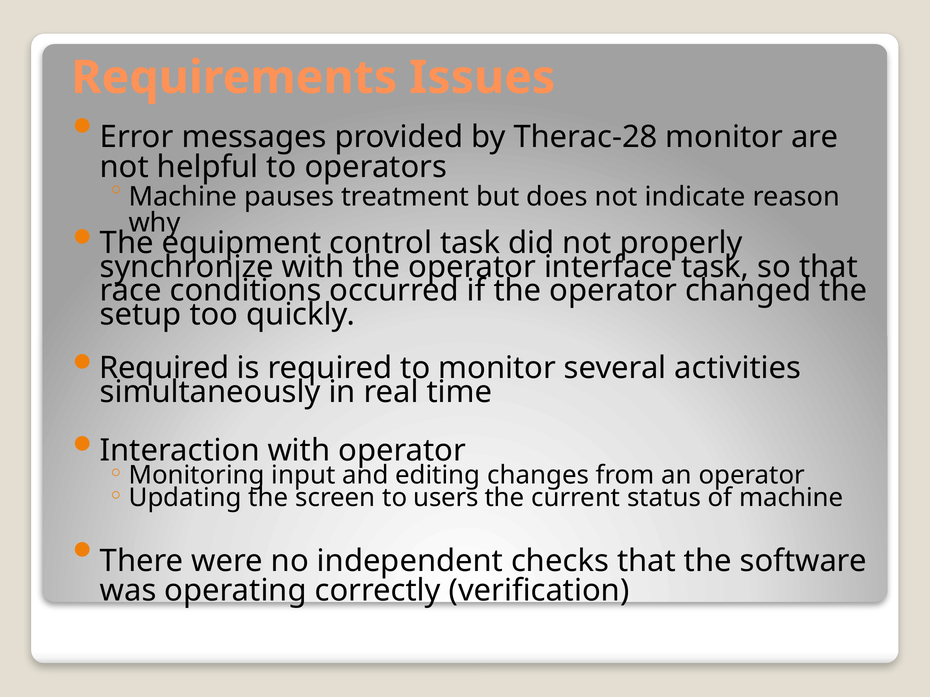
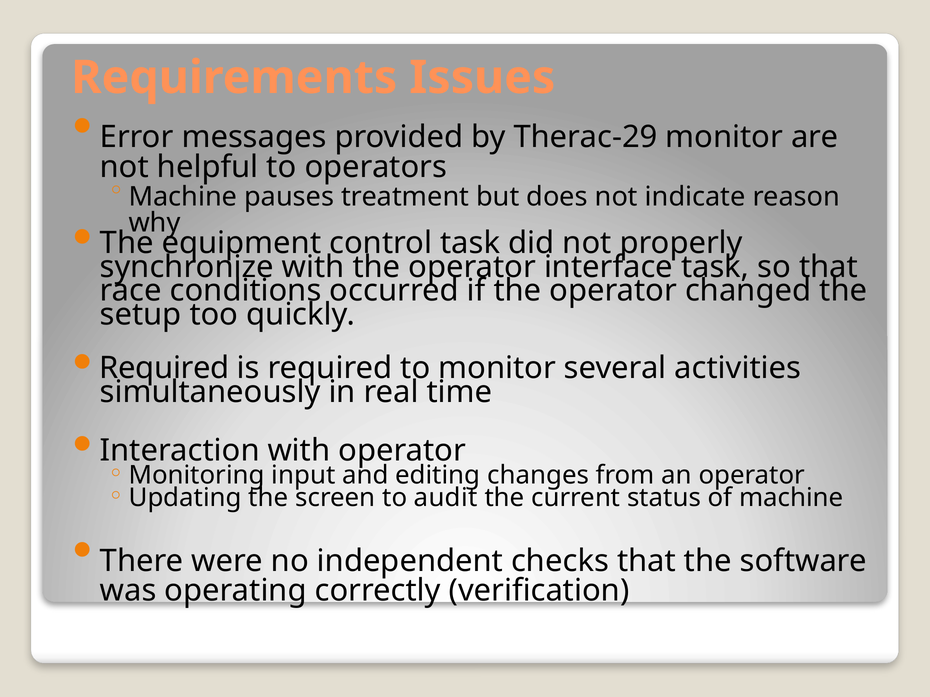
Therac-28: Therac-28 -> Therac-29
users: users -> audit
